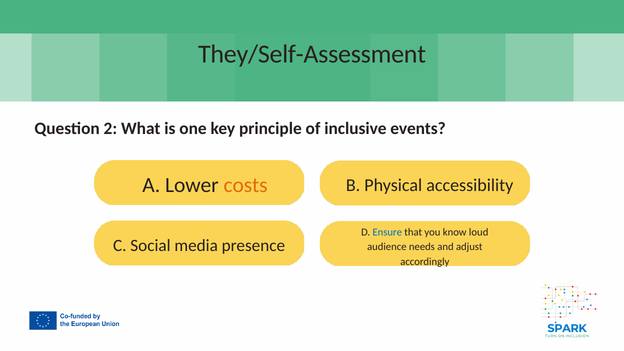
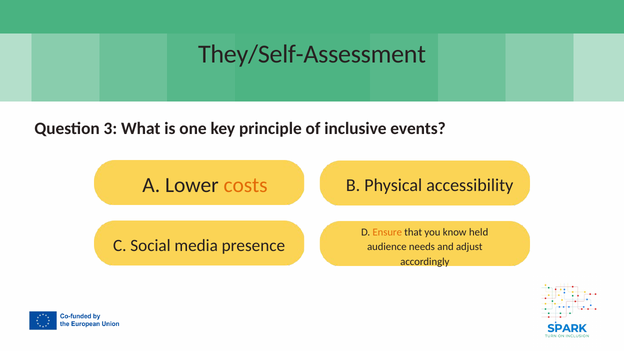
2: 2 -> 3
Ensure colour: blue -> orange
loud: loud -> held
